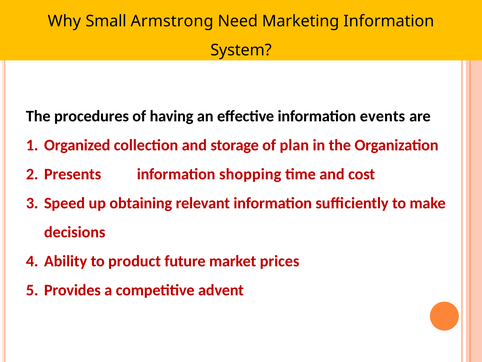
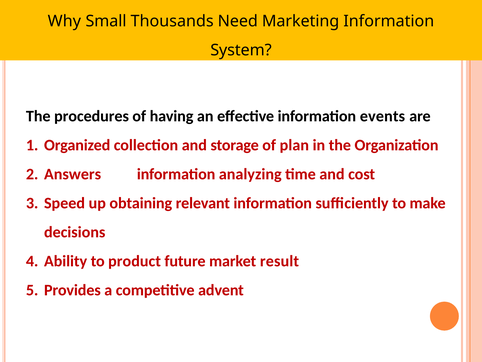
Armstrong: Armstrong -> Thousands
Presents: Presents -> Answers
shopping: shopping -> analyzing
prices: prices -> result
